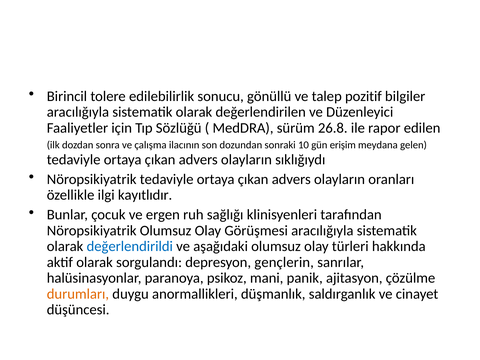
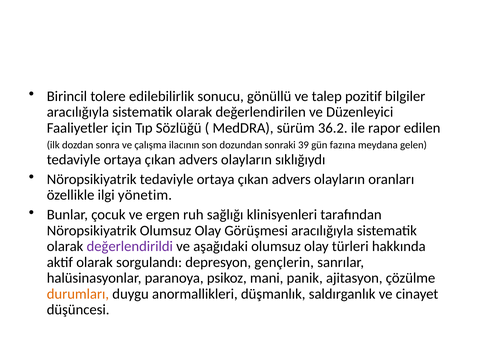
26.8: 26.8 -> 36.2
10: 10 -> 39
erişim: erişim -> fazına
kayıtlıdır: kayıtlıdır -> yönetim
değerlendirildi colour: blue -> purple
